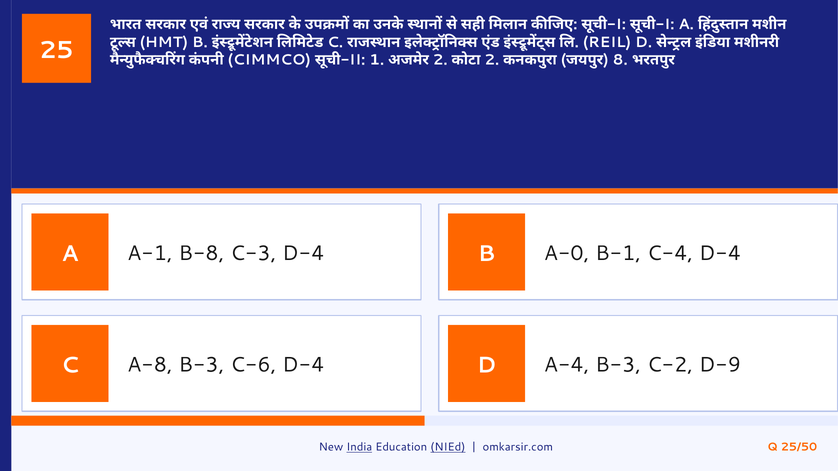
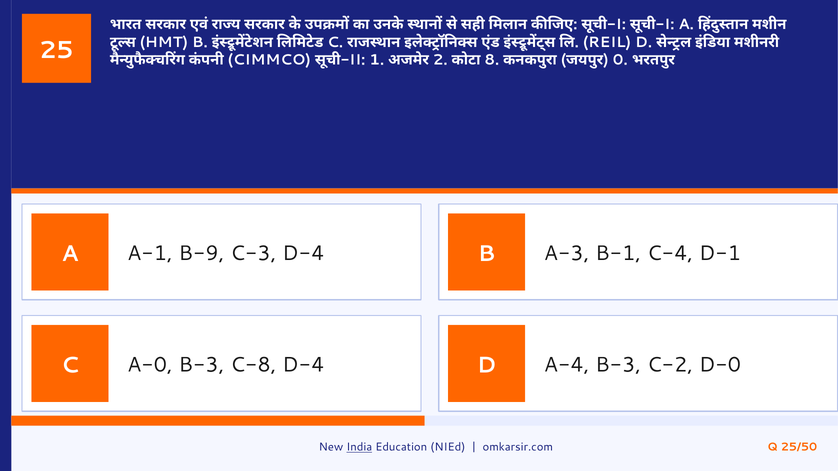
2 at (492, 60): 2 -> 8
8: 8 -> 0
B-8: B-8 -> B-9
A-0: A-0 -> A-3
C-4 D-4: D-4 -> D-1
A-8: A-8 -> A-0
C-6: C-6 -> C-8
D-9: D-9 -> D-0
NIEd underline: present -> none
